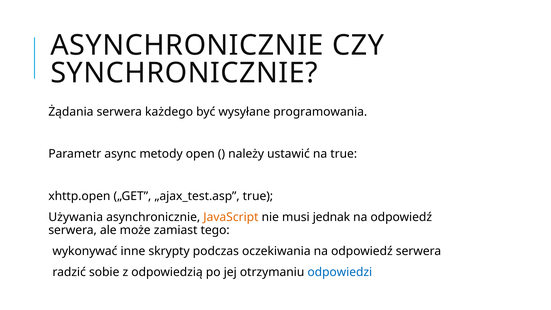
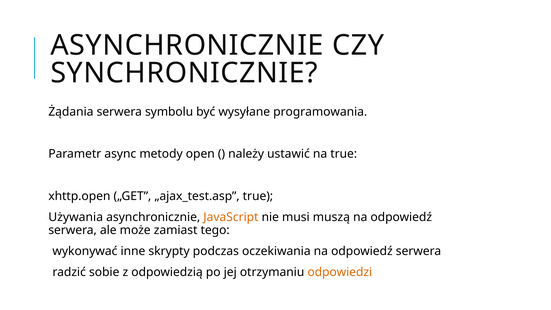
każdego: każdego -> symbolu
jednak: jednak -> muszą
odpowiedzi colour: blue -> orange
